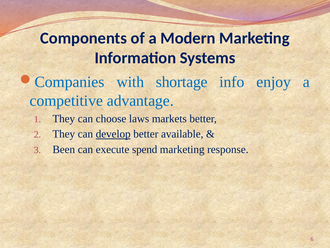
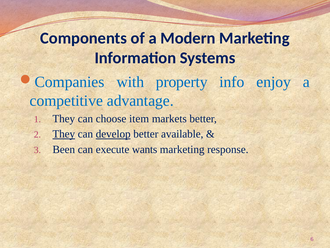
shortage: shortage -> property
laws: laws -> item
They at (64, 134) underline: none -> present
spend: spend -> wants
